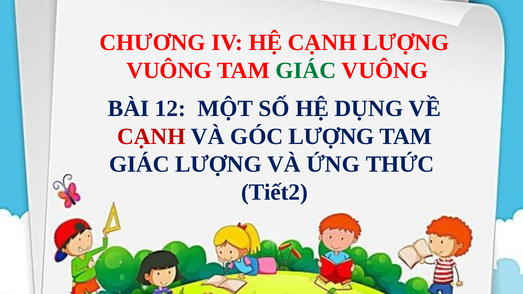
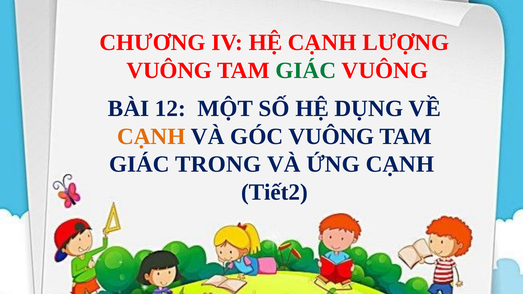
CẠNH at (151, 137) colour: red -> orange
GÓC LƯỢNG: LƯỢNG -> VUÔNG
GIÁC LƯỢNG: LƯỢNG -> TRONG
ỨNG THỨC: THỨC -> CẠNH
